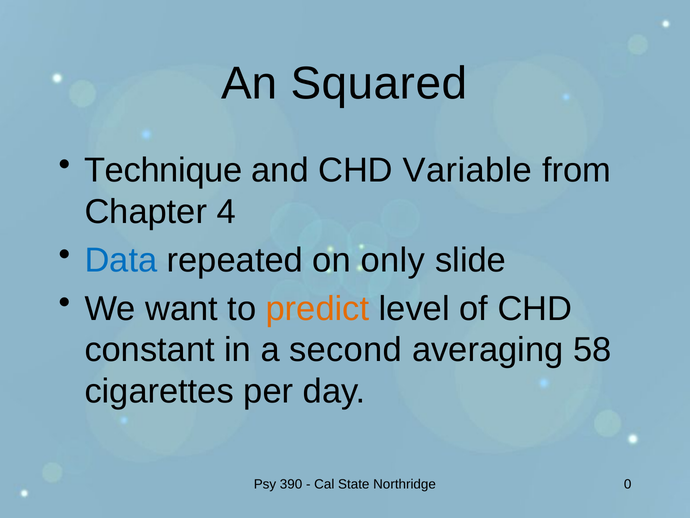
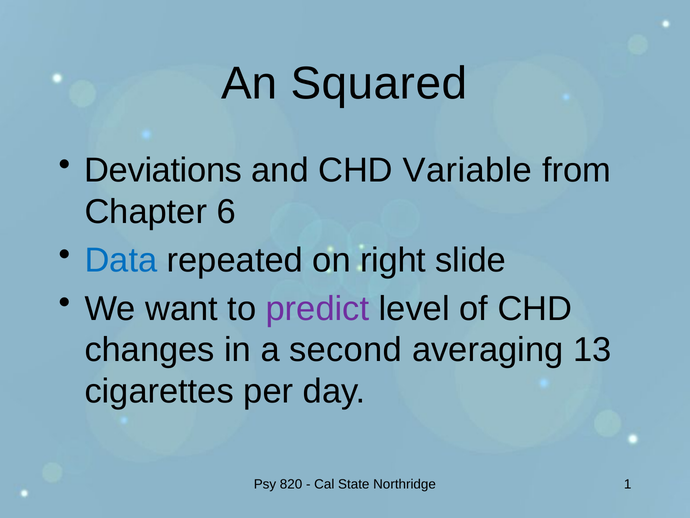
Technique: Technique -> Deviations
4: 4 -> 6
only: only -> right
predict colour: orange -> purple
constant: constant -> changes
58: 58 -> 13
390: 390 -> 820
0: 0 -> 1
